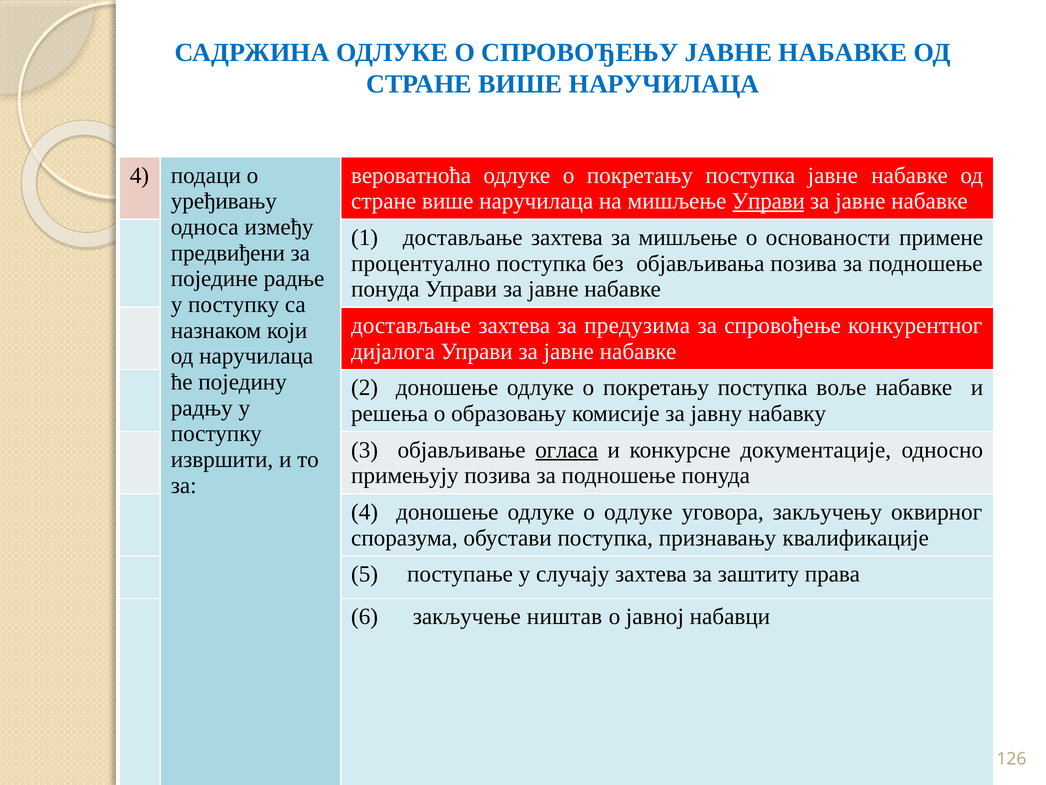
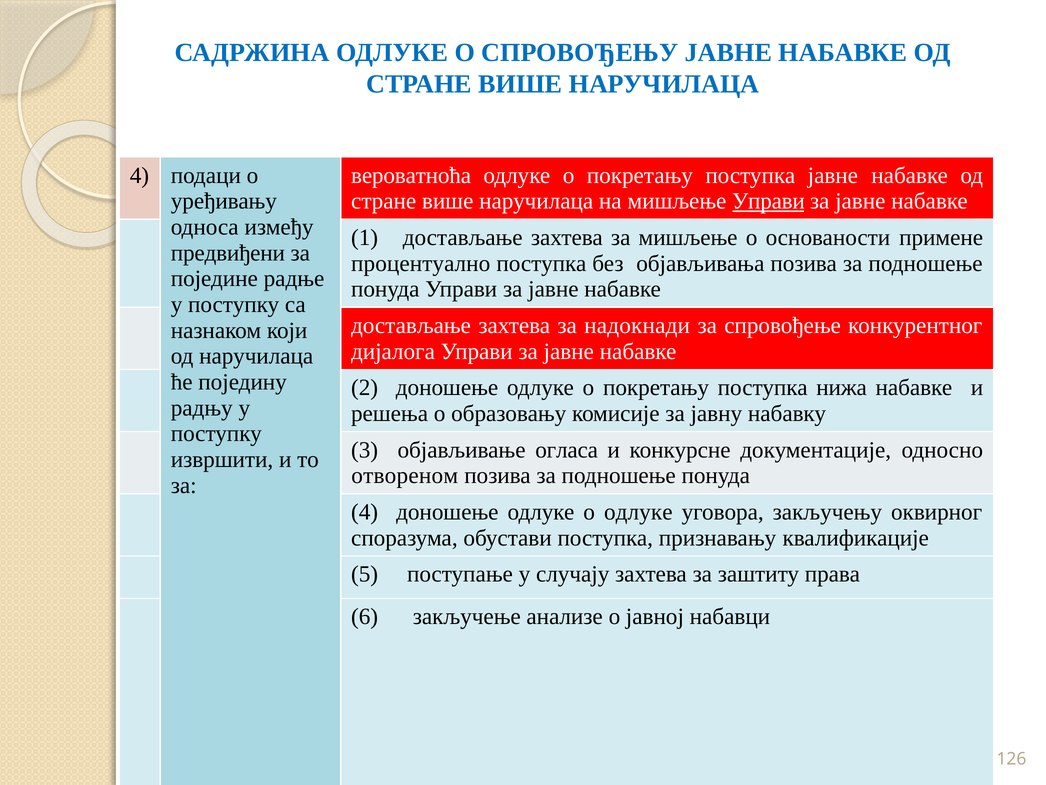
предузима: предузима -> надокнади
воље: воље -> нижа
огласа underline: present -> none
примењују: примењују -> отвореном
ништав: ништав -> анализе
